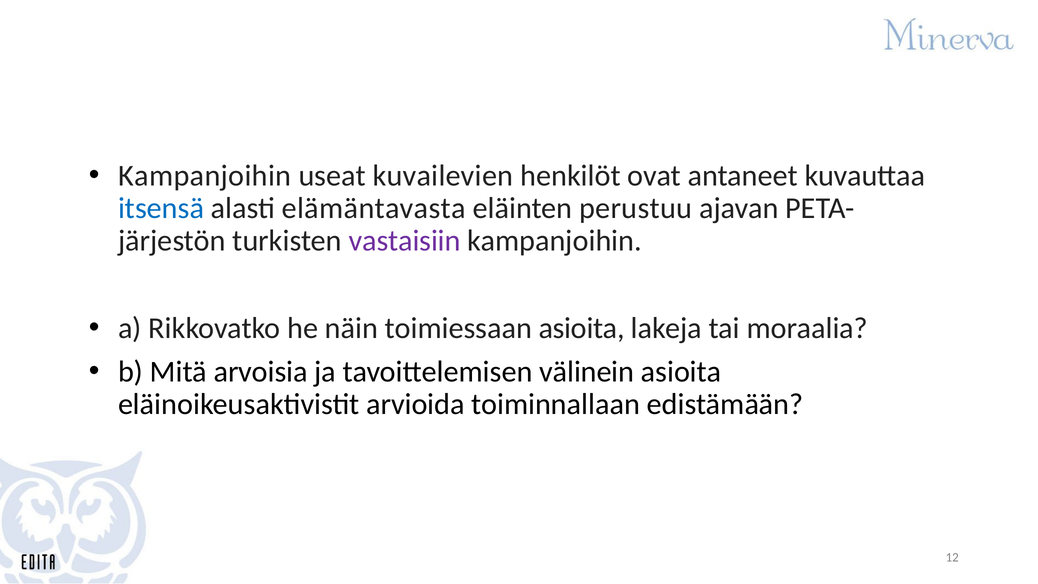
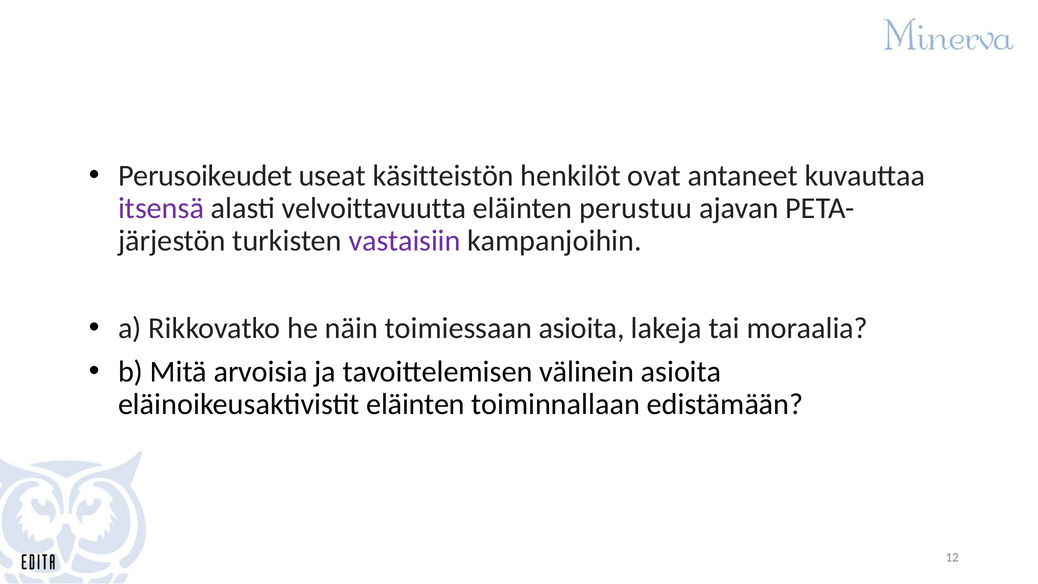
Kampanjoihin at (205, 175): Kampanjoihin -> Perusoikeudet
kuvailevien: kuvailevien -> käsitteistön
itsensä colour: blue -> purple
elämäntavasta: elämäntavasta -> velvoittavuutta
eläinoikeusaktivistit arvioida: arvioida -> eläinten
